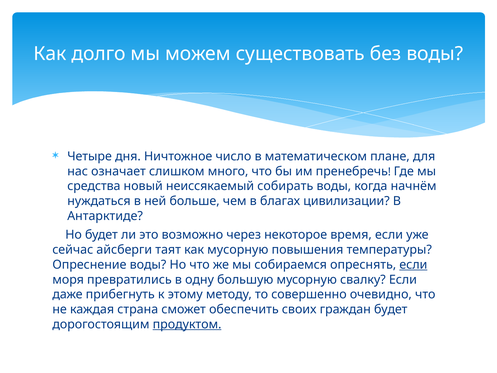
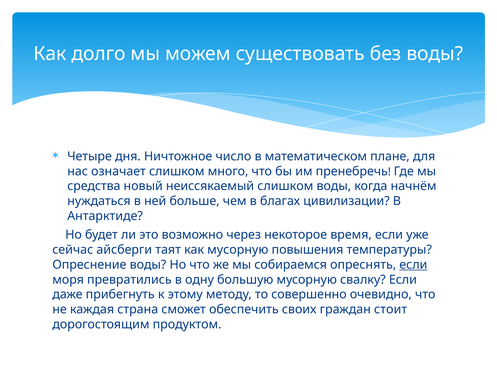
неиссякаемый собирать: собирать -> слишком
граждан будет: будет -> стоит
продуктом underline: present -> none
